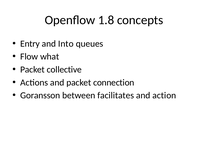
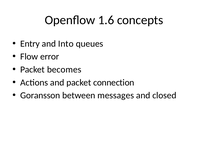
1.8: 1.8 -> 1.6
what: what -> error
collective: collective -> becomes
facilitates: facilitates -> messages
action: action -> closed
